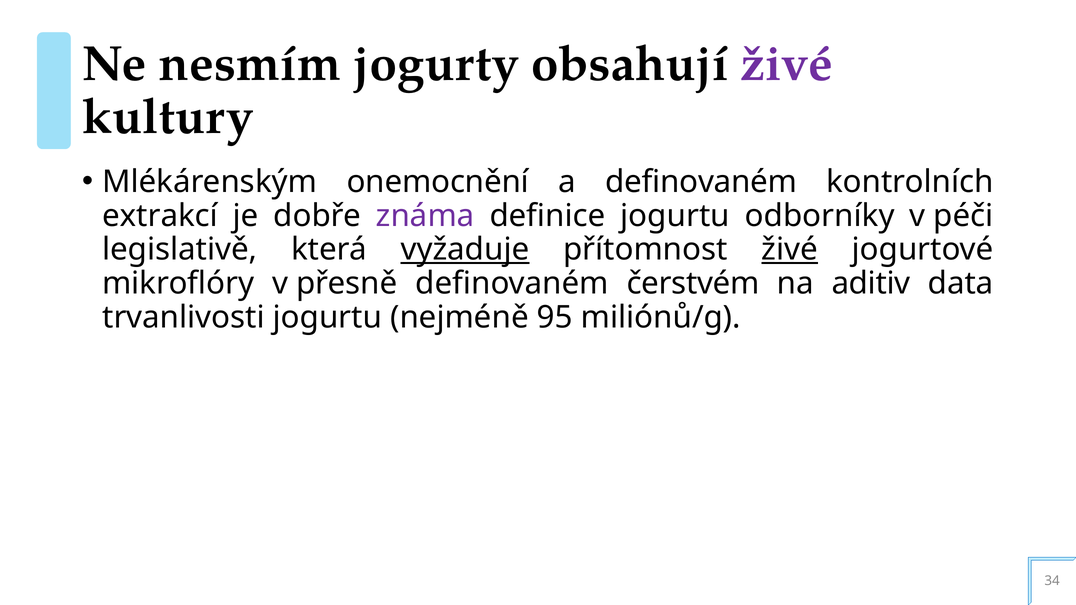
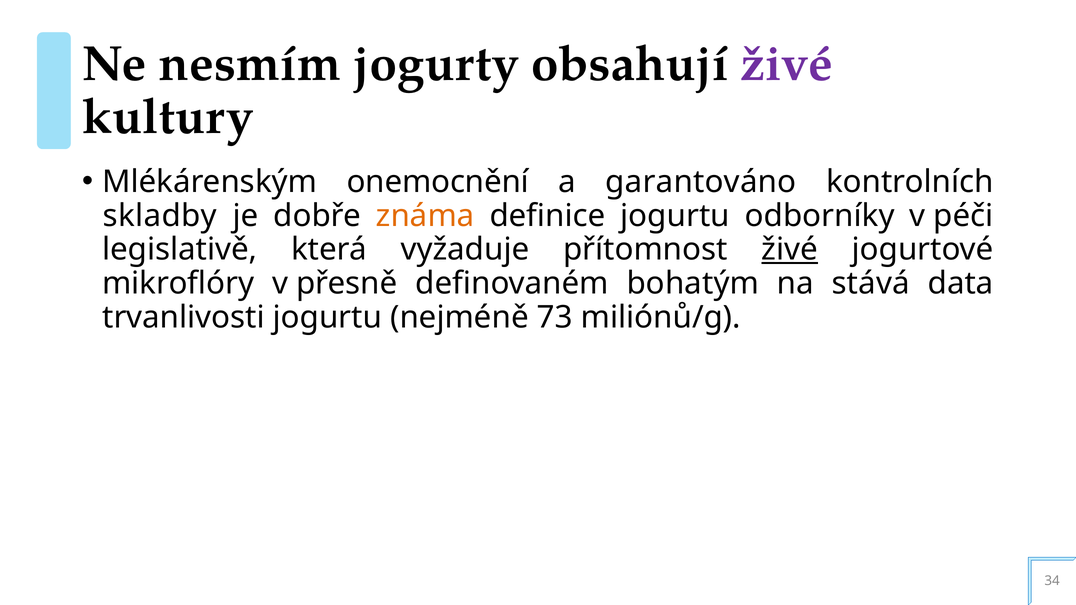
a definovaném: definovaném -> garantováno
extrakcí: extrakcí -> skladby
známa colour: purple -> orange
vyžaduje underline: present -> none
čerstvém: čerstvém -> bohatým
aditiv: aditiv -> stává
95: 95 -> 73
